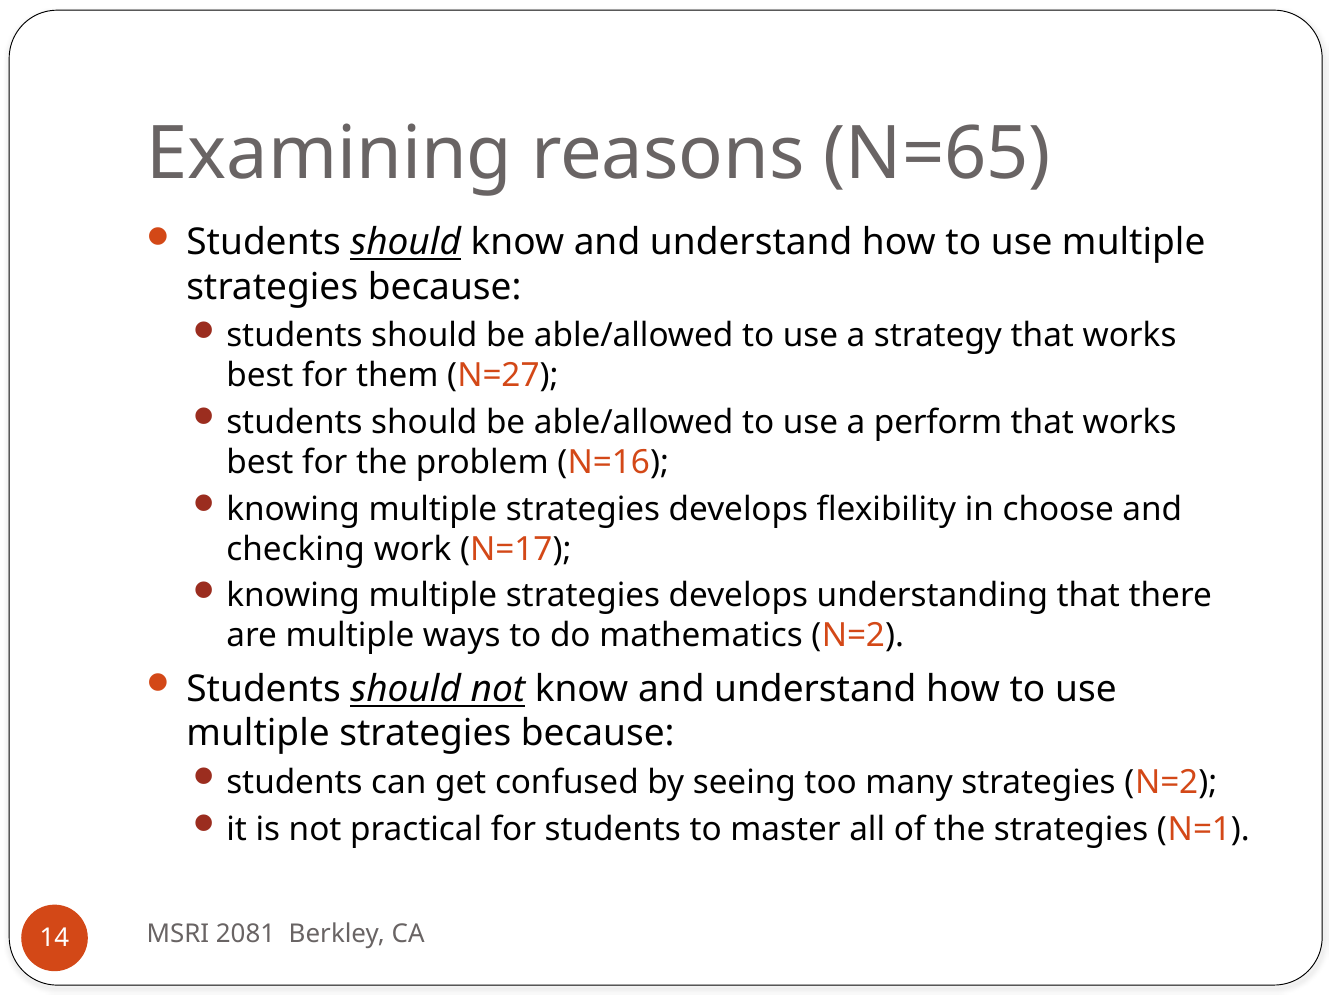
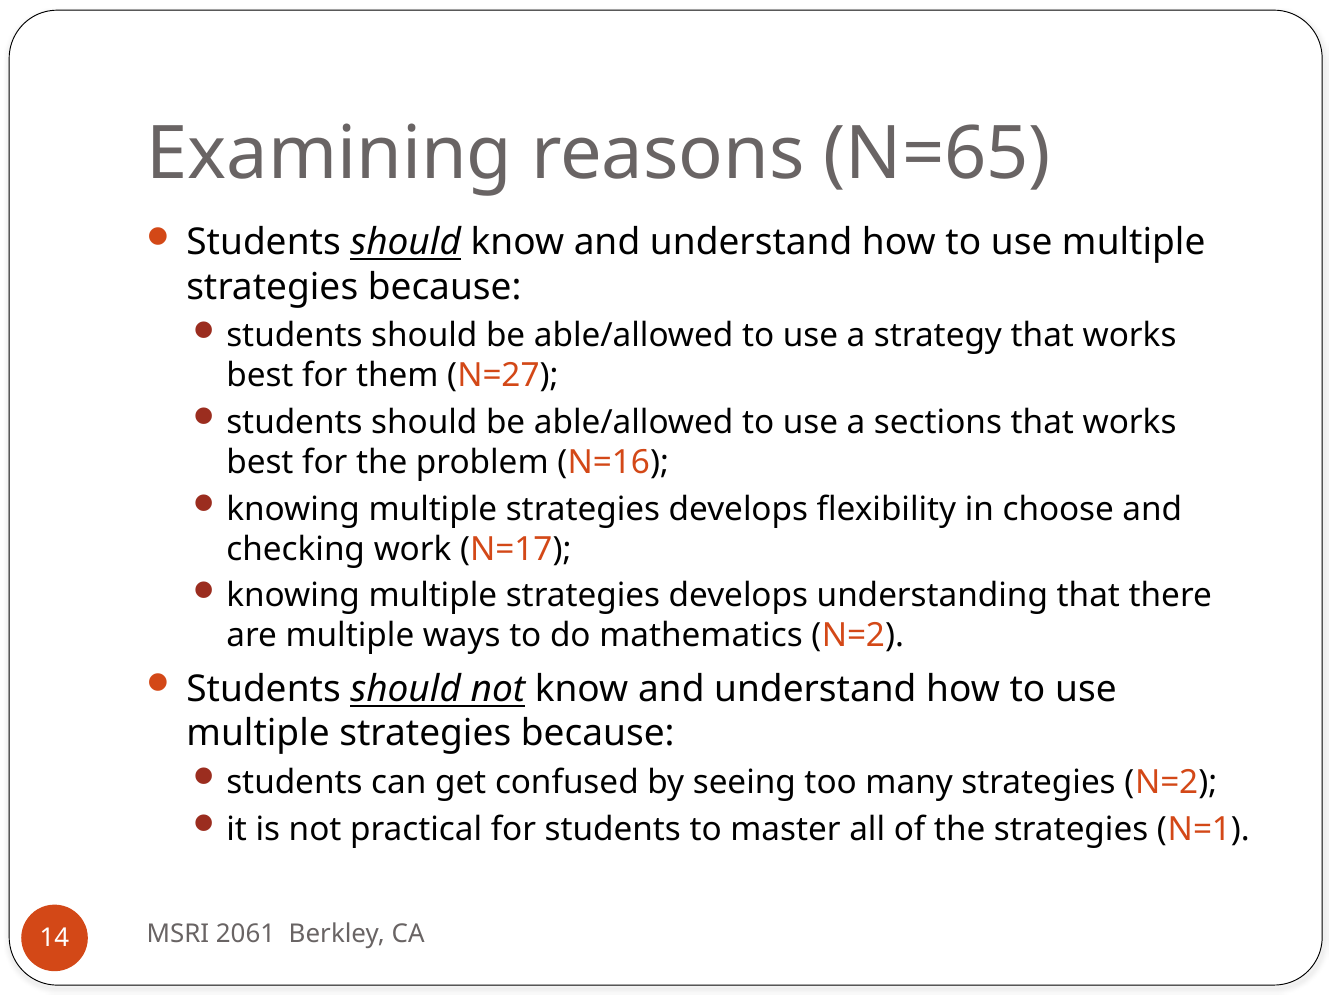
perform: perform -> sections
2081: 2081 -> 2061
